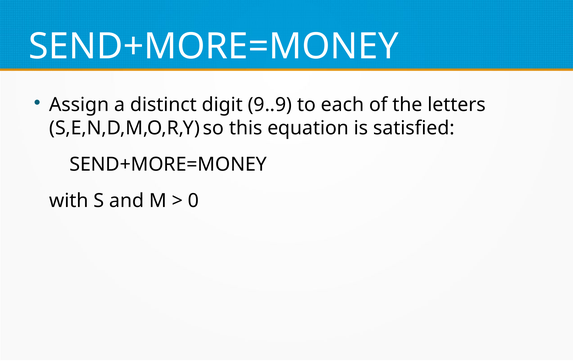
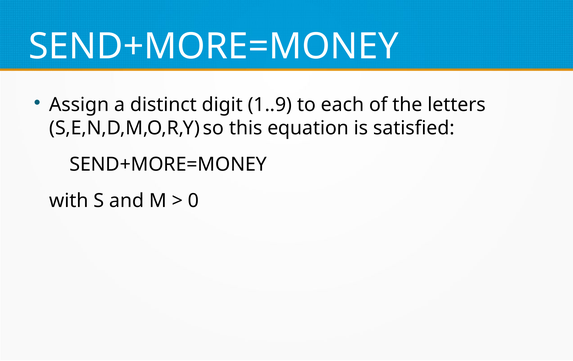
9..9: 9..9 -> 1..9
